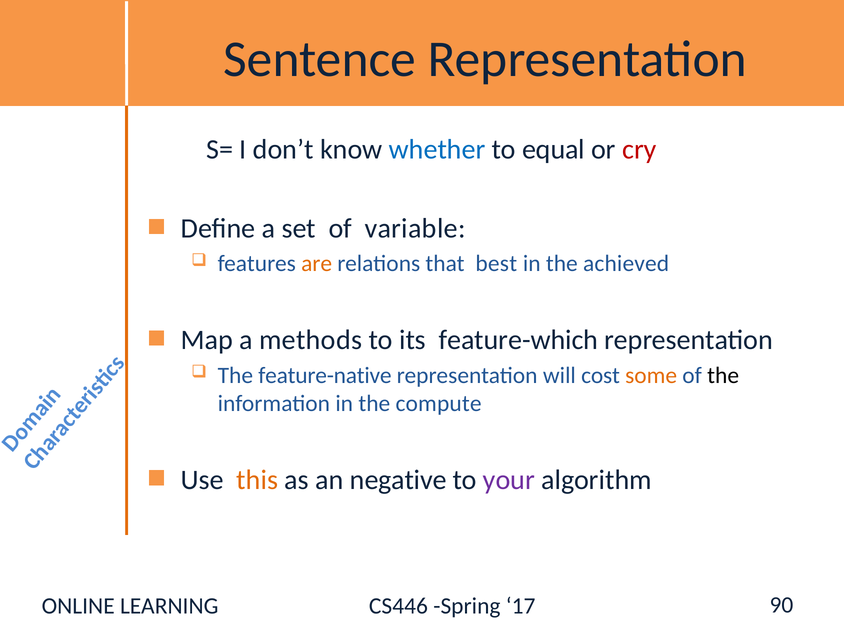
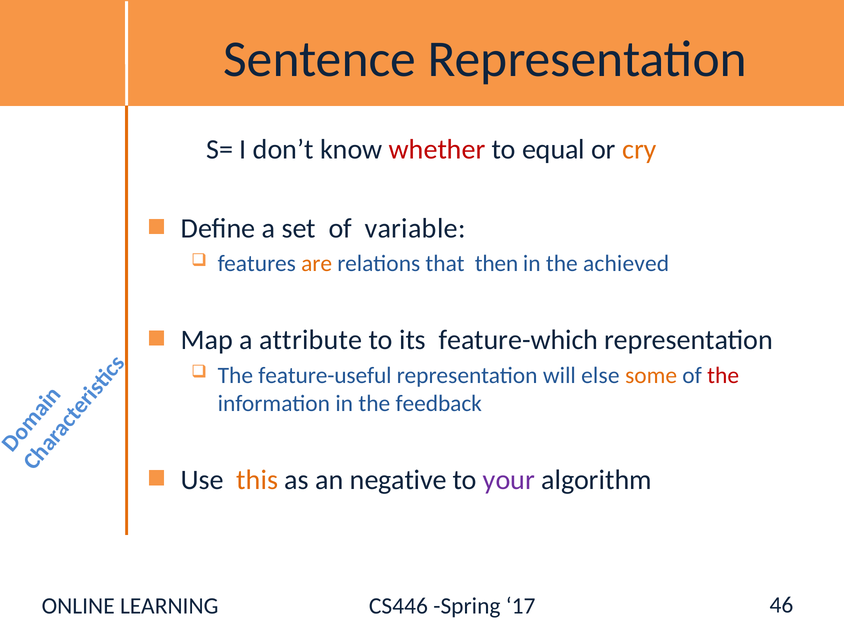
whether colour: blue -> red
cry colour: red -> orange
best: best -> then
methods: methods -> attribute
feature-native: feature-native -> feature-useful
cost: cost -> else
the at (723, 375) colour: black -> red
compute: compute -> feedback
90: 90 -> 46
